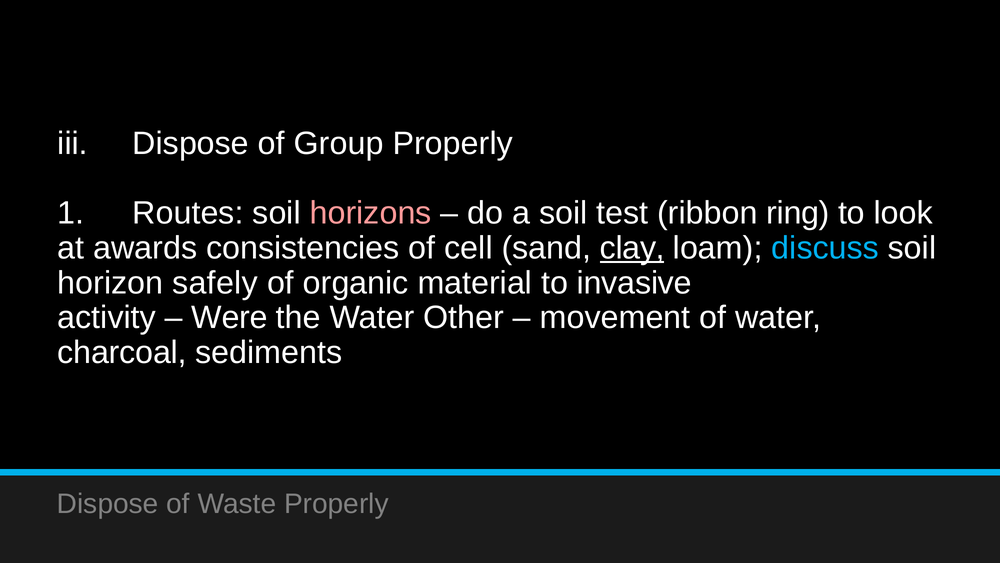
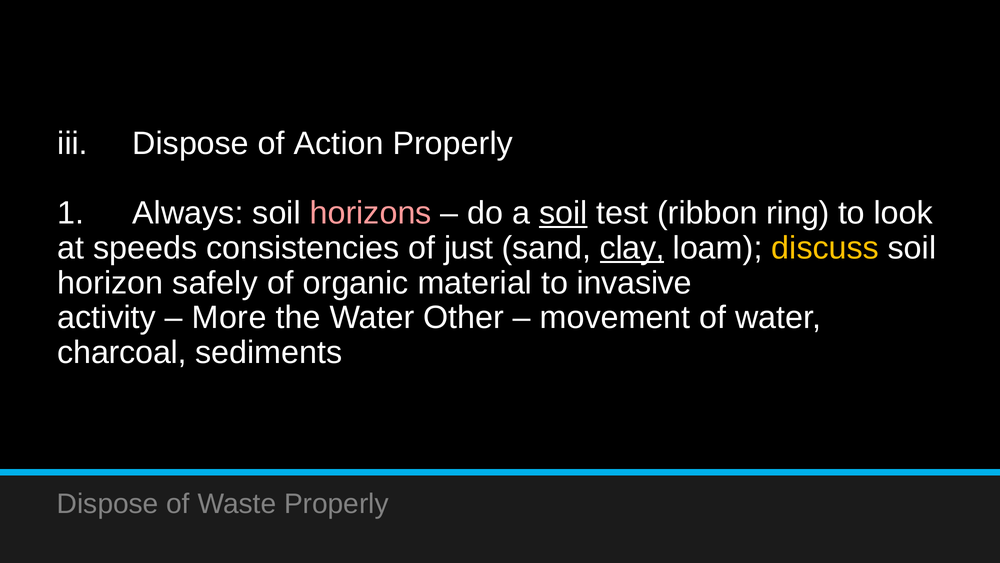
Group: Group -> Action
Routes: Routes -> Always
soil at (563, 213) underline: none -> present
awards: awards -> speeds
cell: cell -> just
discuss colour: light blue -> yellow
Were: Were -> More
